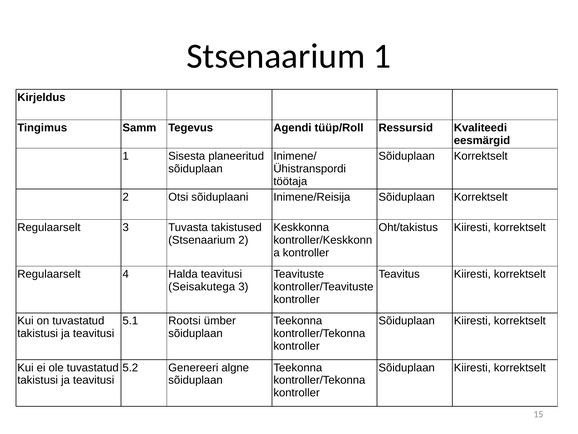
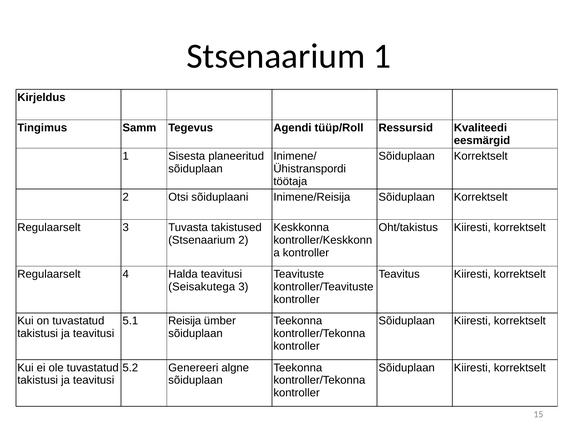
Rootsi: Rootsi -> Reisija
